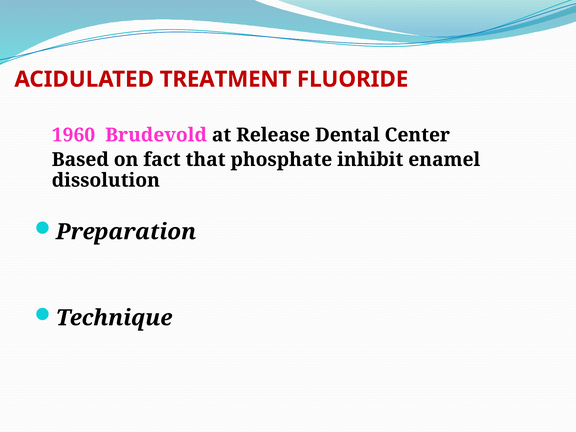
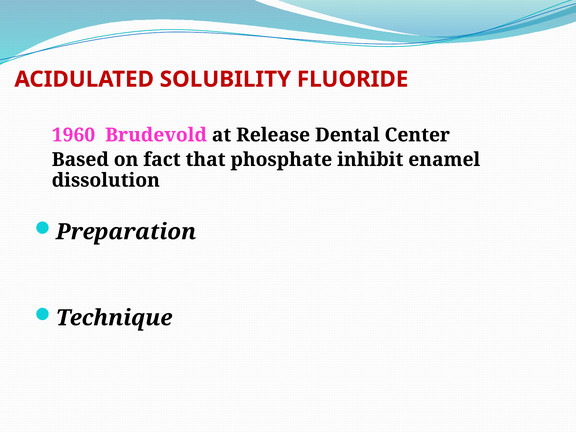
TREATMENT: TREATMENT -> SOLUBILITY
